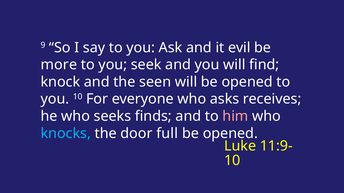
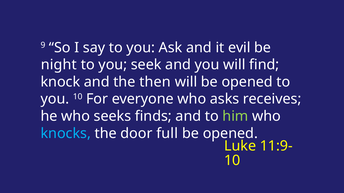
more: more -> night
seen: seen -> then
him colour: pink -> light green
